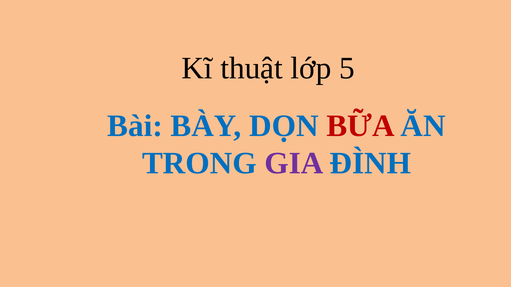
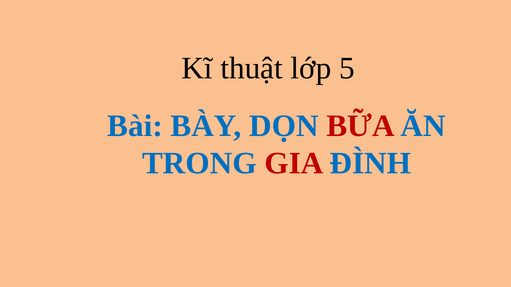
GIA colour: purple -> red
